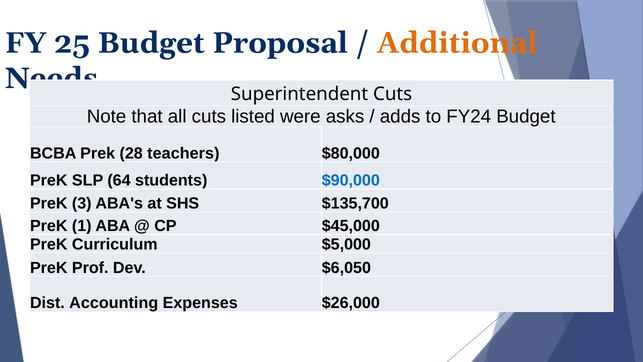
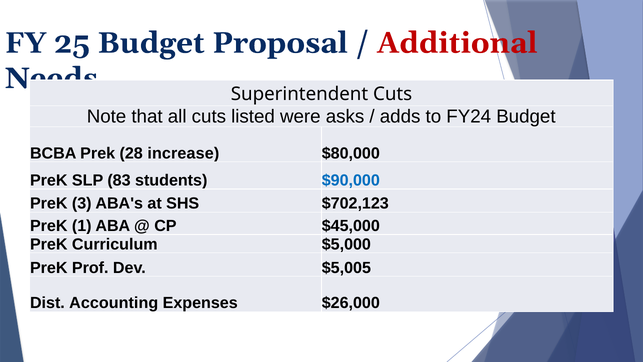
Additional colour: orange -> red
teachers: teachers -> increase
64: 64 -> 83
$135,700: $135,700 -> $702,123
$6,050: $6,050 -> $5,005
